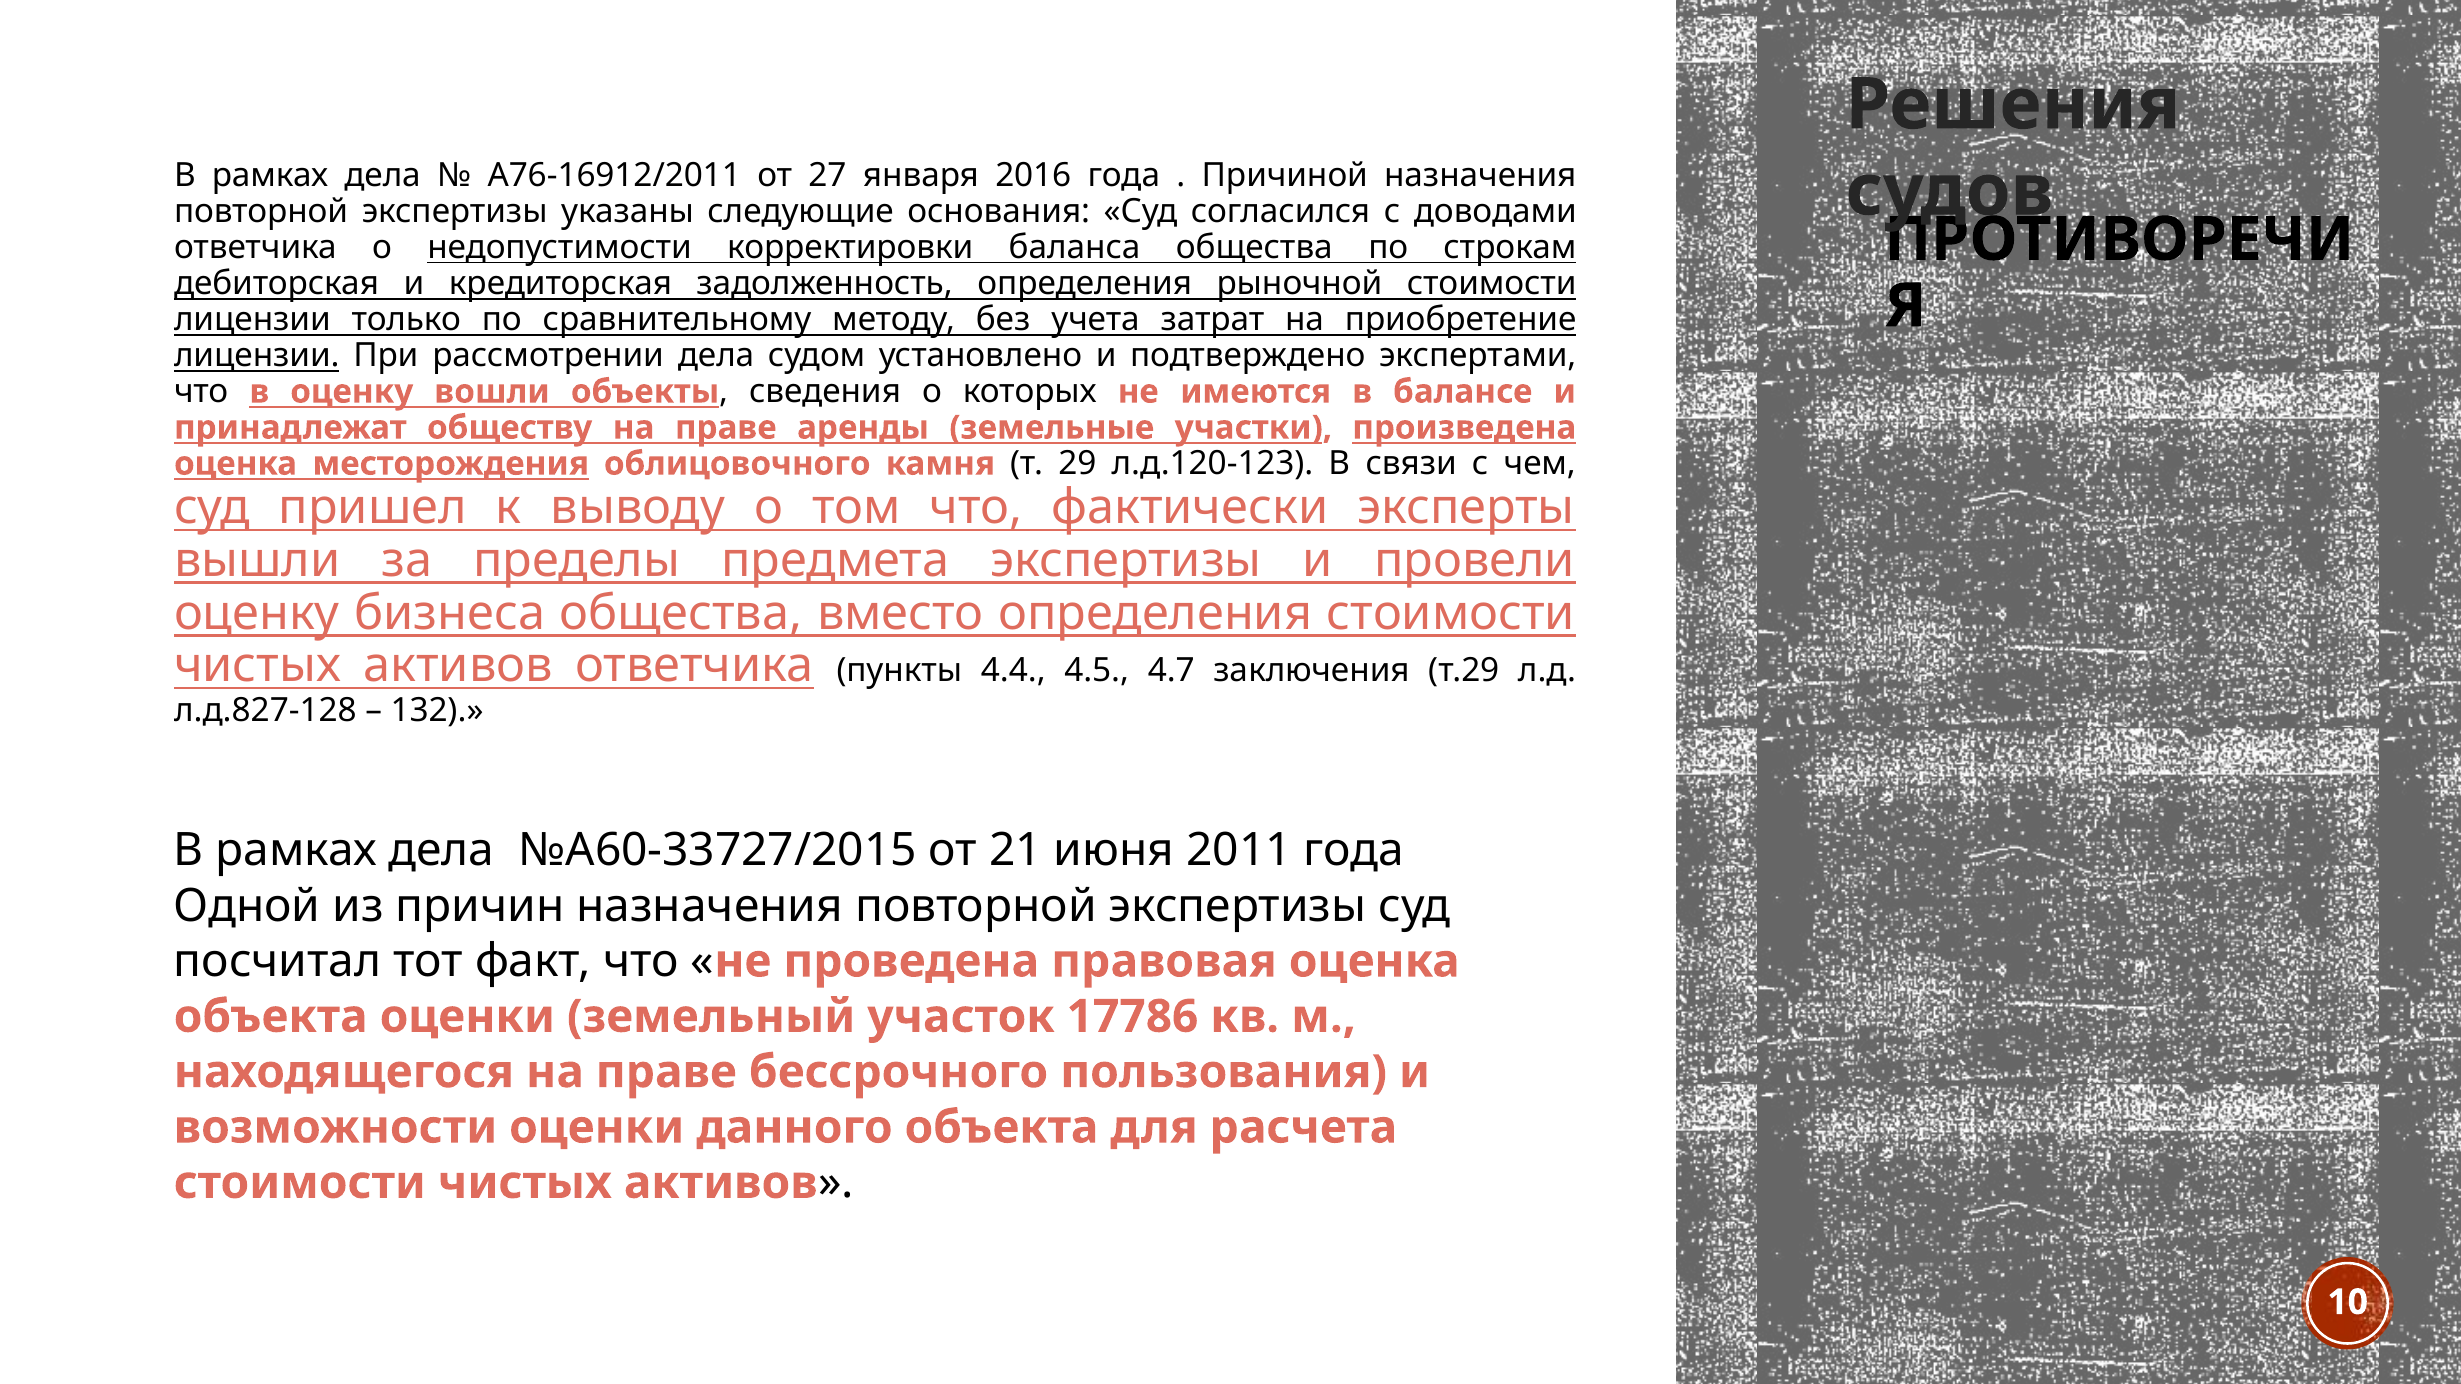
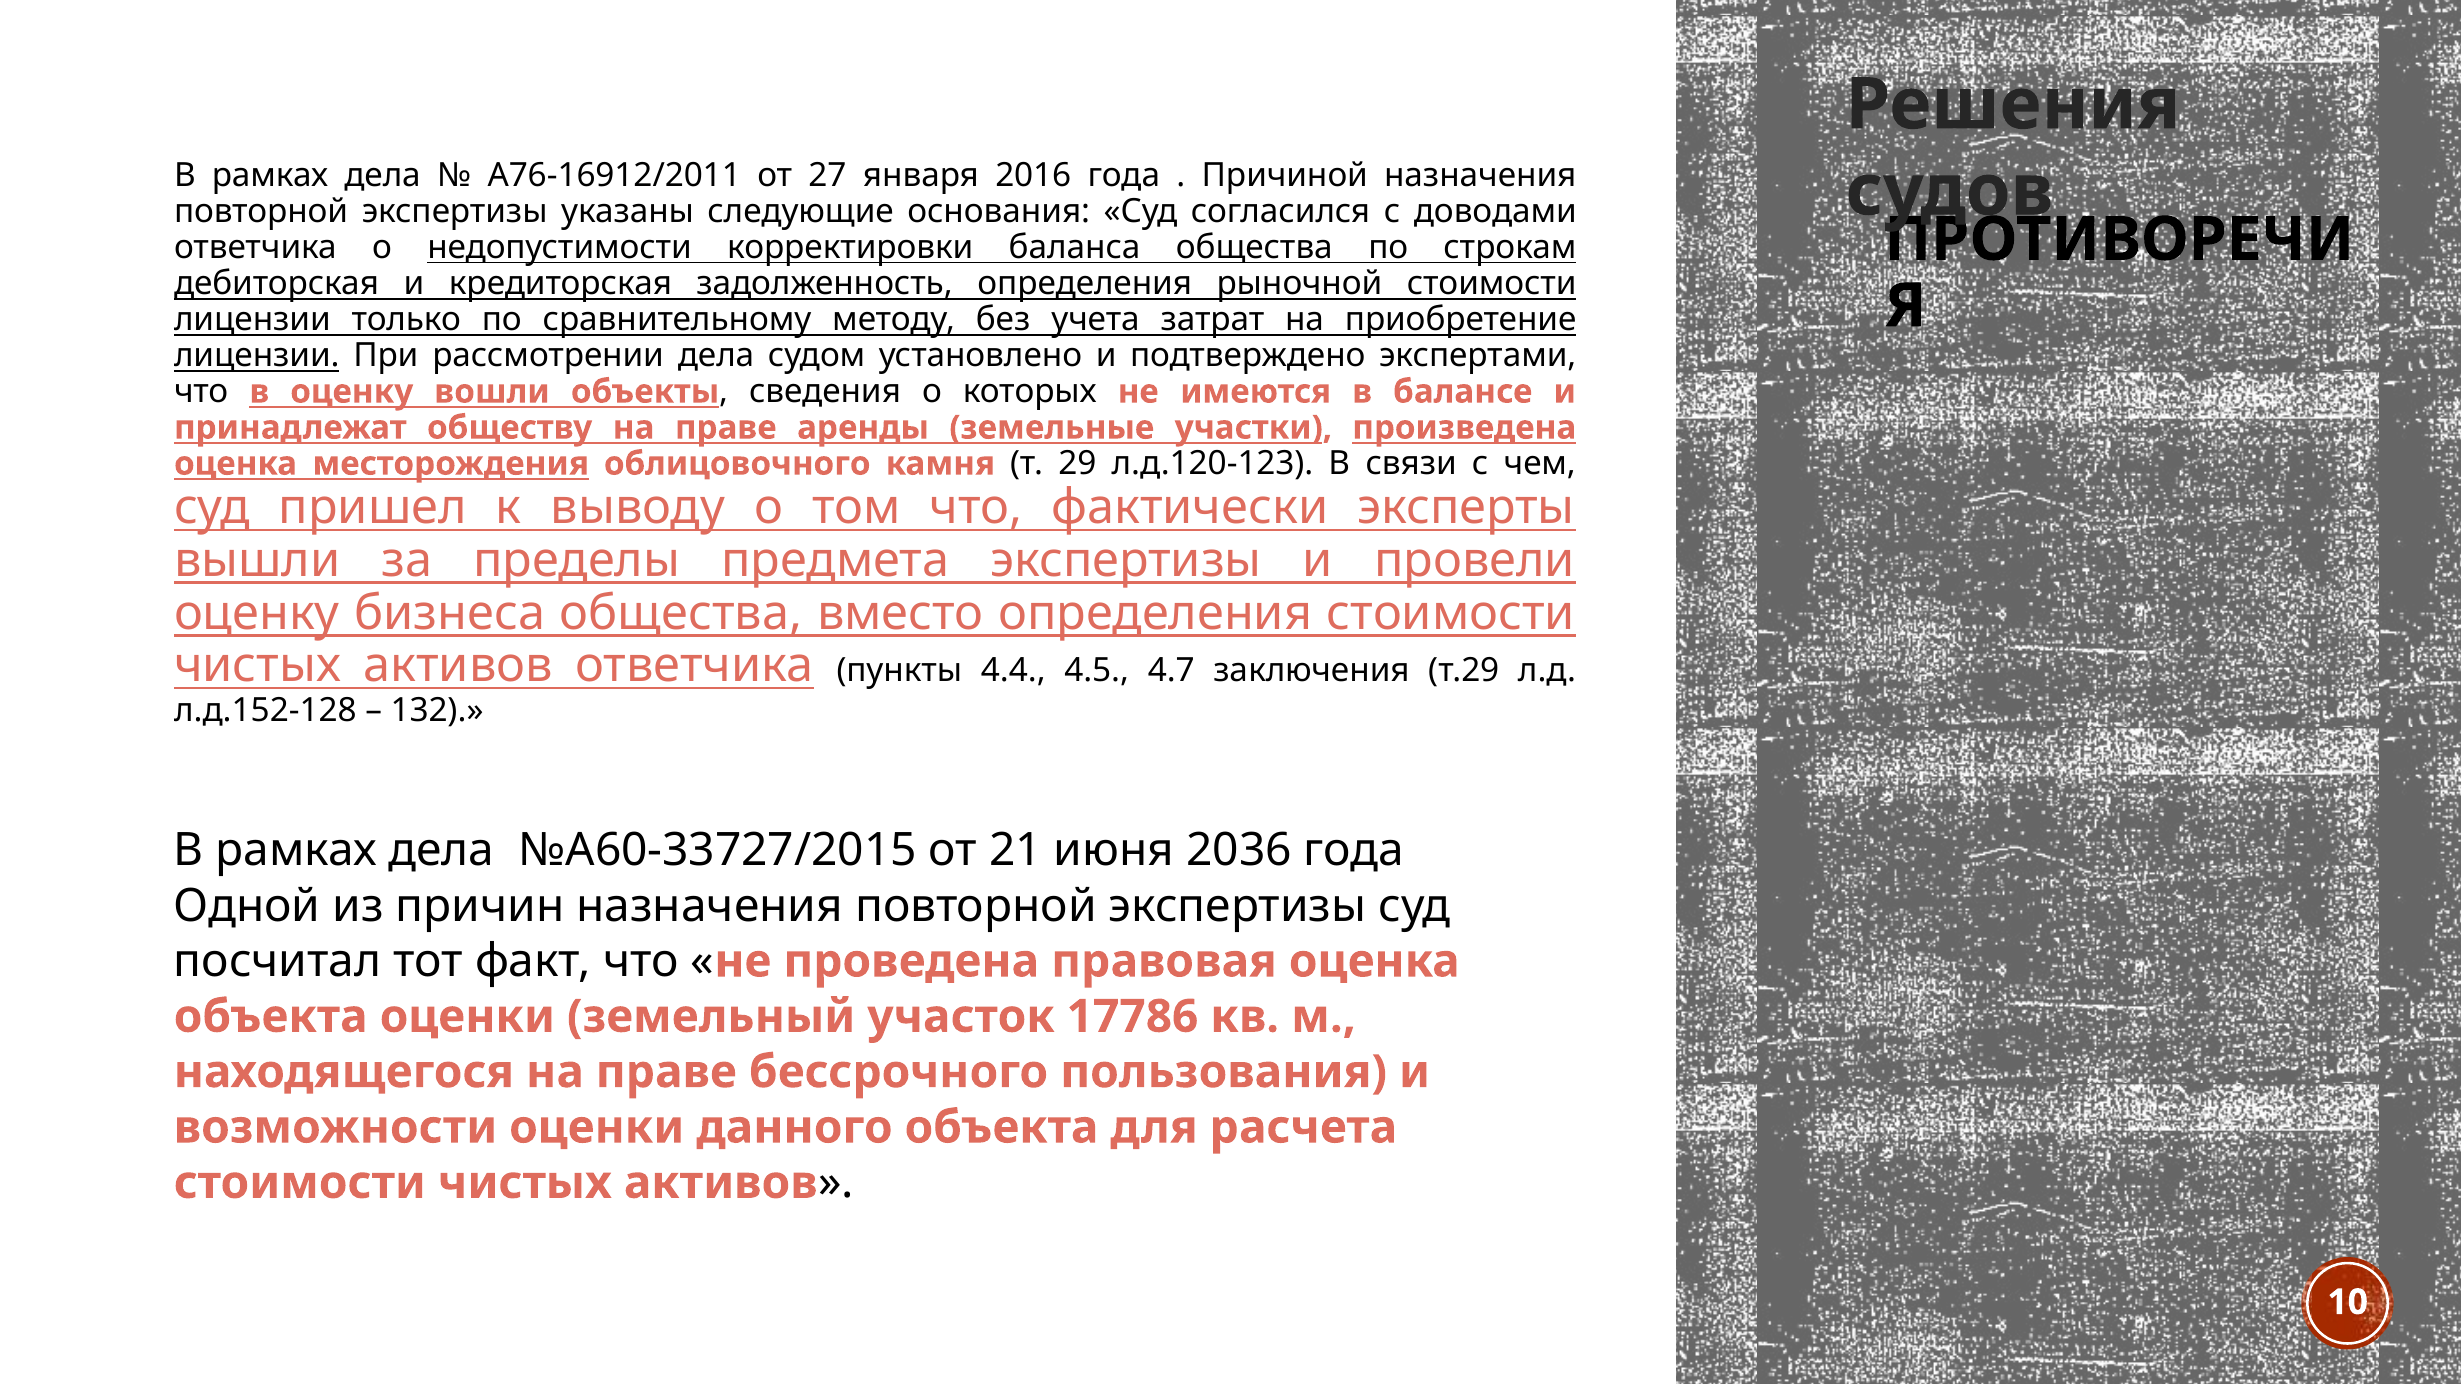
л.д.827-128: л.д.827-128 -> л.д.152-128
2011: 2011 -> 2036
